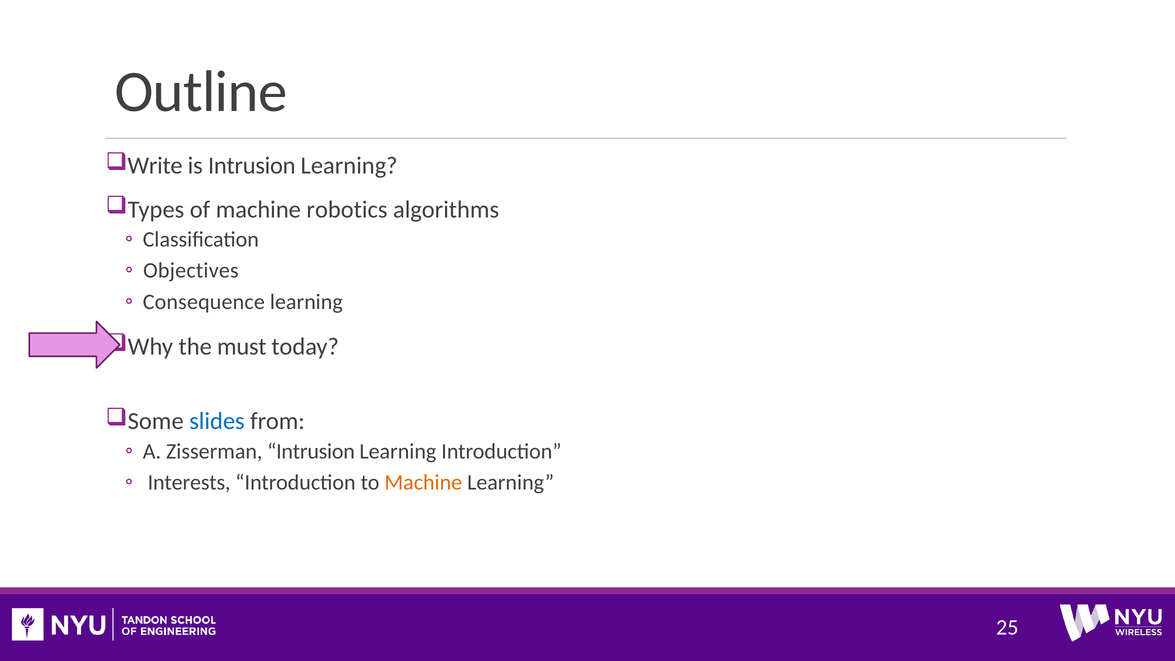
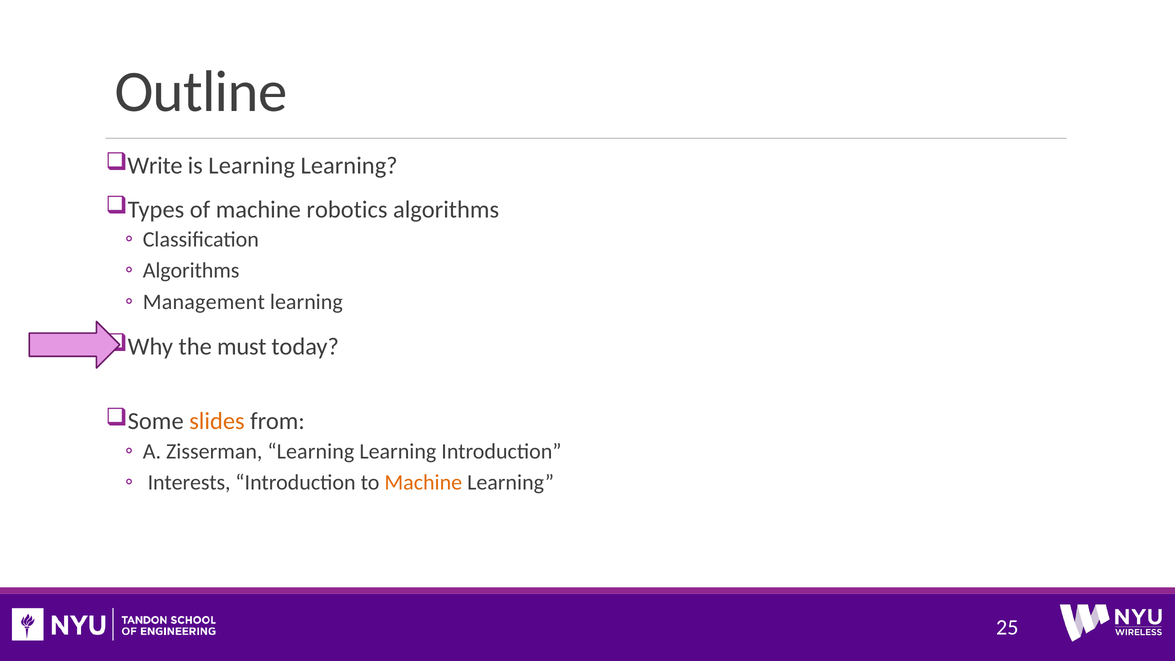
is Intrusion: Intrusion -> Learning
Objectives at (191, 271): Objectives -> Algorithms
Consequence: Consequence -> Management
slides colour: blue -> orange
Zisserman Intrusion: Intrusion -> Learning
